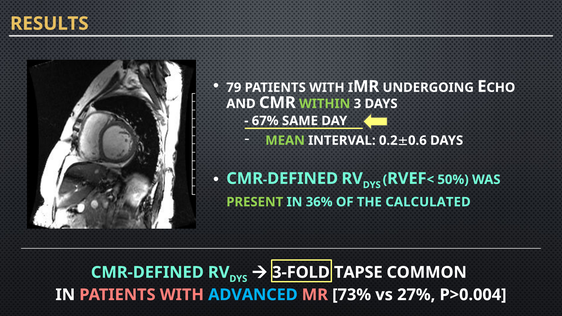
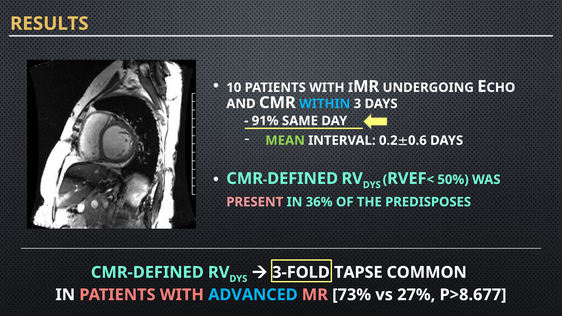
79: 79 -> 10
WITHIN colour: light green -> light blue
67%: 67% -> 91%
PRESENT colour: light green -> pink
CALCULATED: CALCULATED -> PREDISPOSES
P>0.004: P>0.004 -> P>8.677
